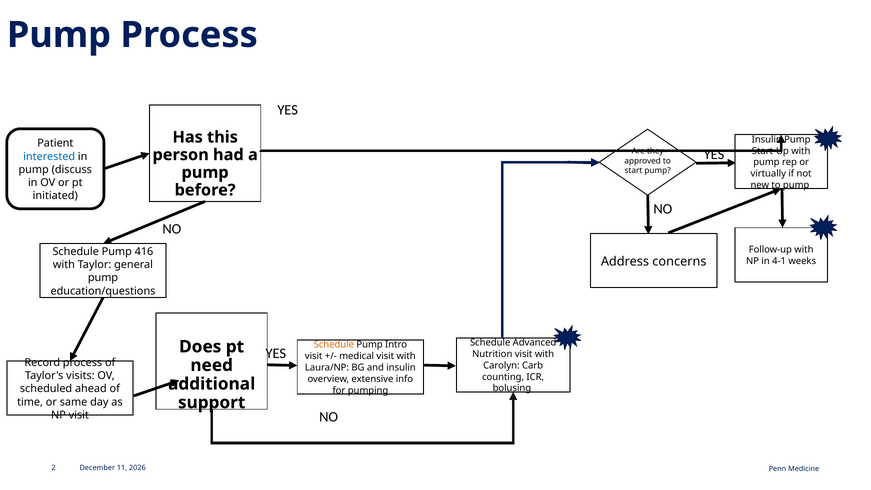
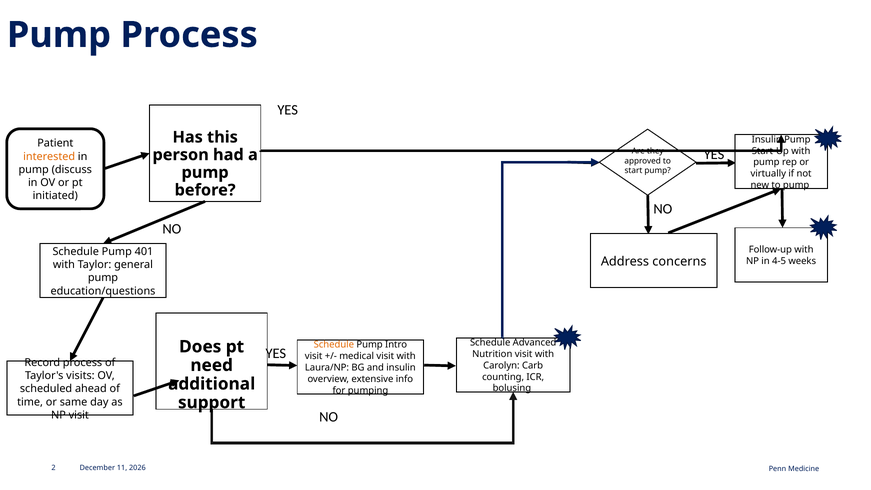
interested colour: blue -> orange
416: 416 -> 401
4-1: 4-1 -> 4-5
